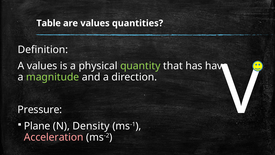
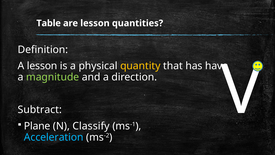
are values: values -> lesson
A values: values -> lesson
quantity colour: light green -> yellow
Pressure: Pressure -> Subtract
Density: Density -> Classify
Acceleration colour: pink -> light blue
